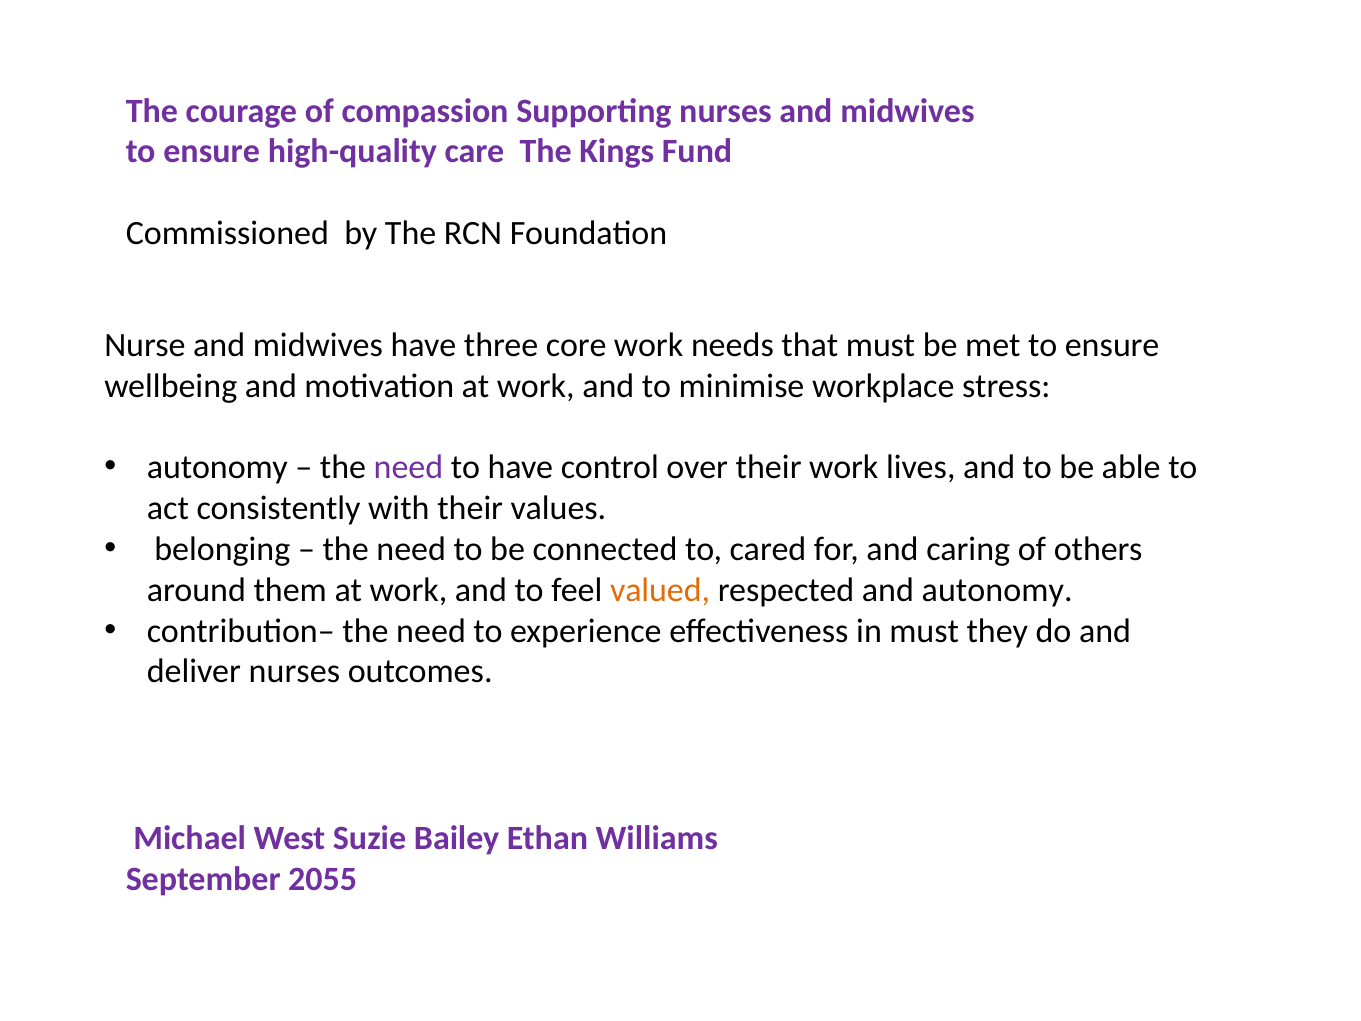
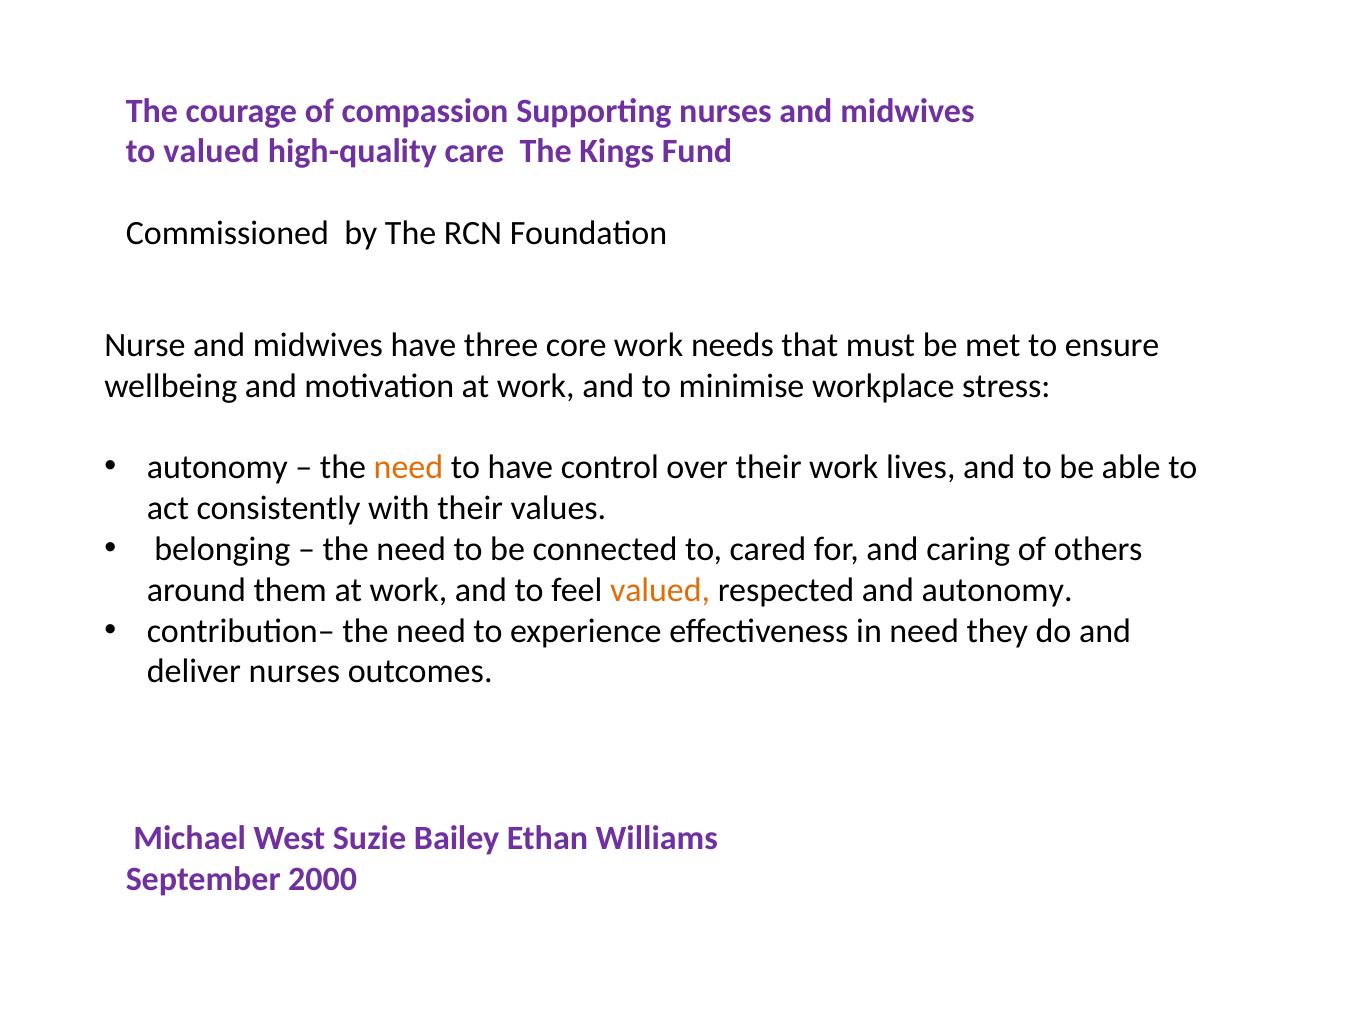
ensure at (212, 152): ensure -> valued
need at (408, 467) colour: purple -> orange
in must: must -> need
2055: 2055 -> 2000
